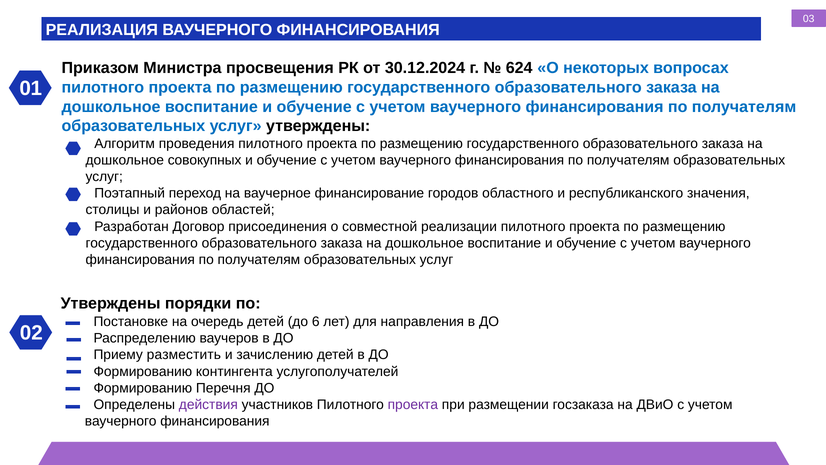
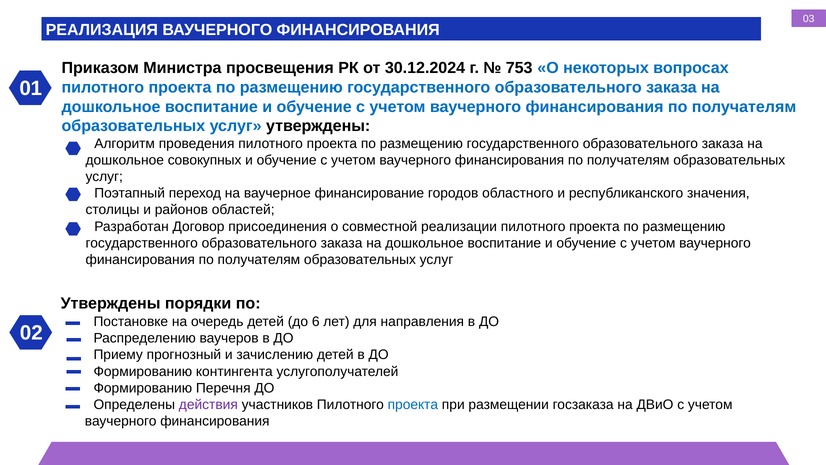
624: 624 -> 753
разместить: разместить -> прогнозный
проекта at (413, 404) colour: purple -> blue
